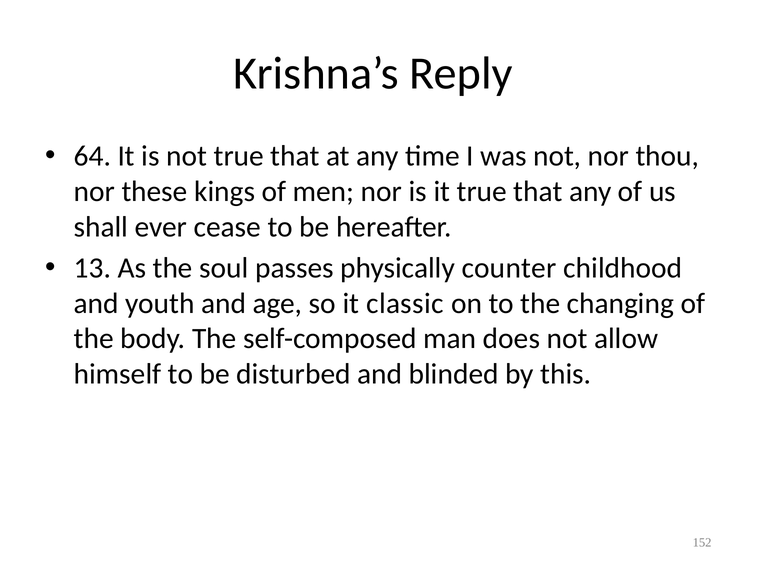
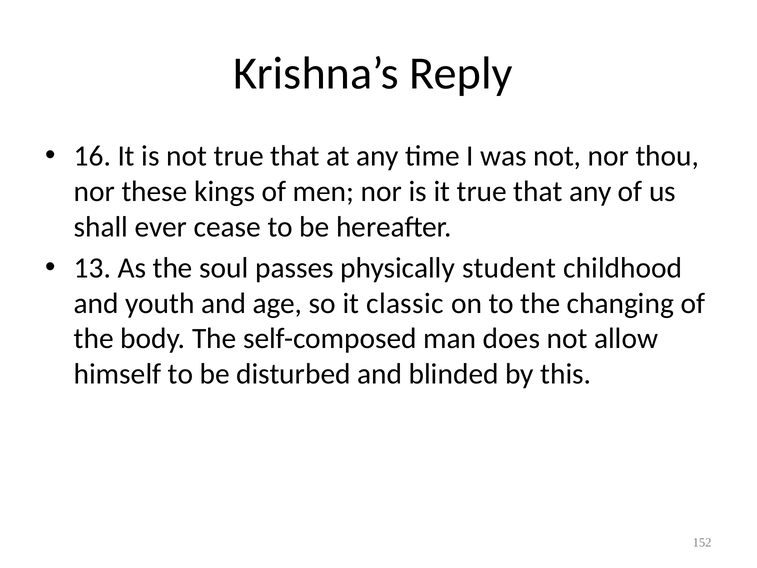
64: 64 -> 16
counter: counter -> student
